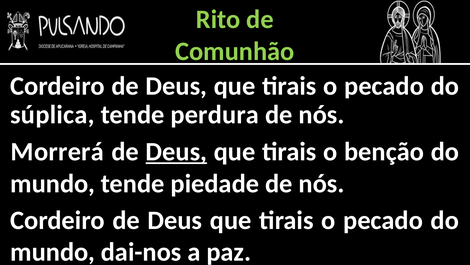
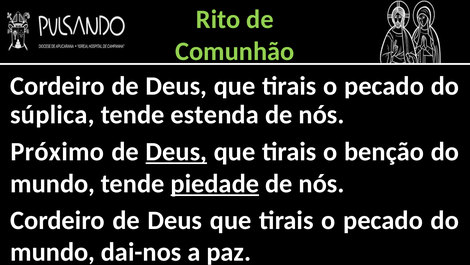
perdura: perdura -> estenda
Morrerá: Morrerá -> Próximo
piedade underline: none -> present
